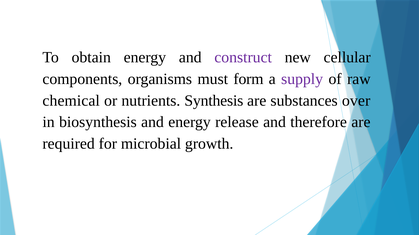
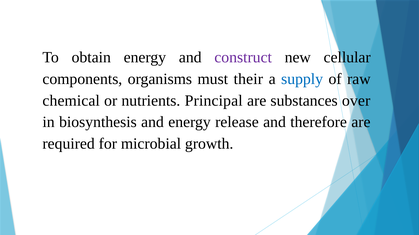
form: form -> their
supply colour: purple -> blue
Synthesis: Synthesis -> Principal
